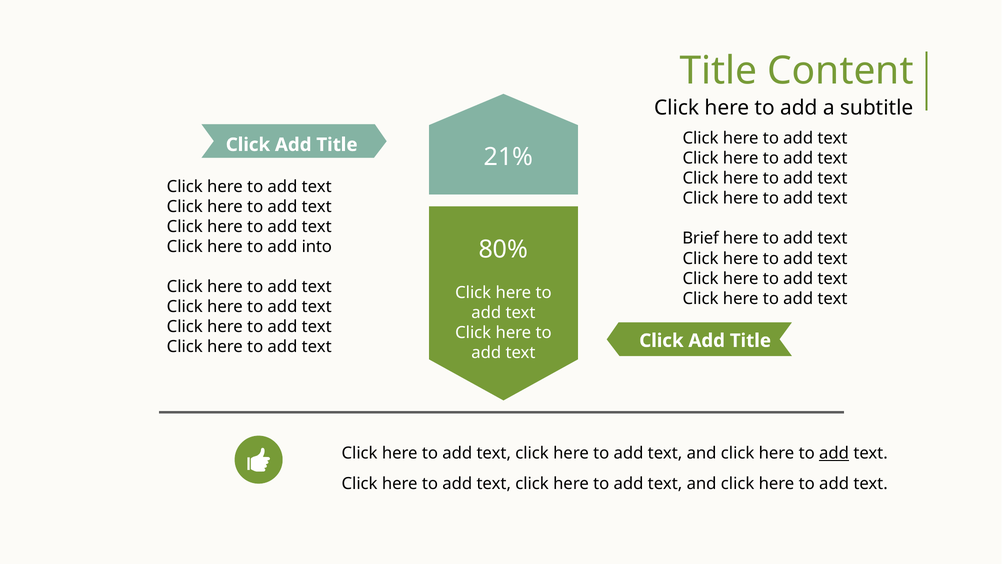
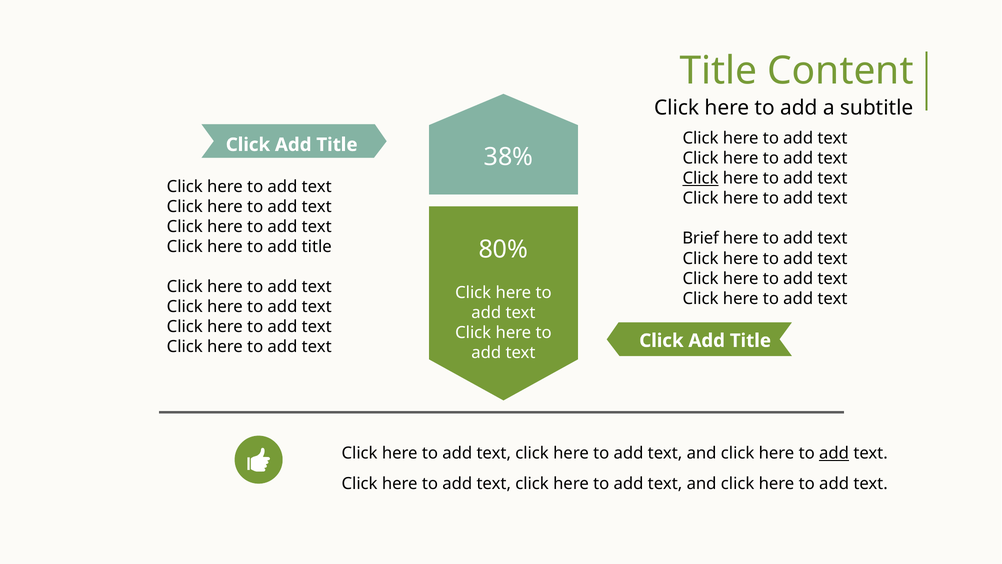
21%: 21% -> 38%
Click at (700, 178) underline: none -> present
to add into: into -> title
